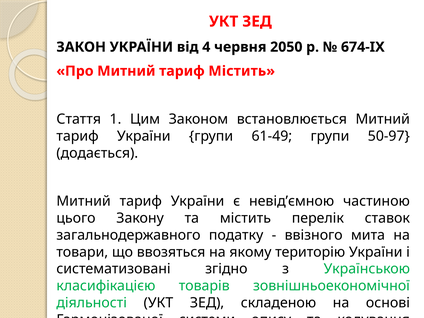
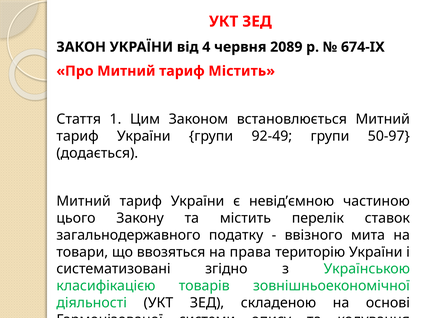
2050: 2050 -> 2089
61-49: 61-49 -> 92-49
якому: якому -> права
